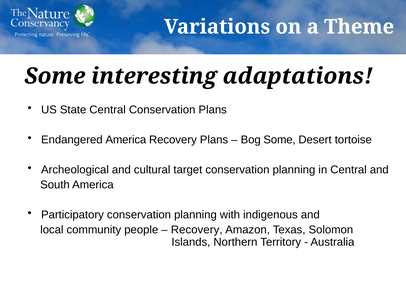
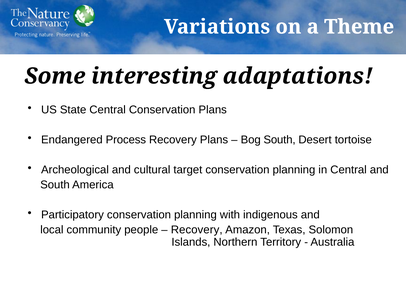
Endangered America: America -> Process
Bog Some: Some -> South
